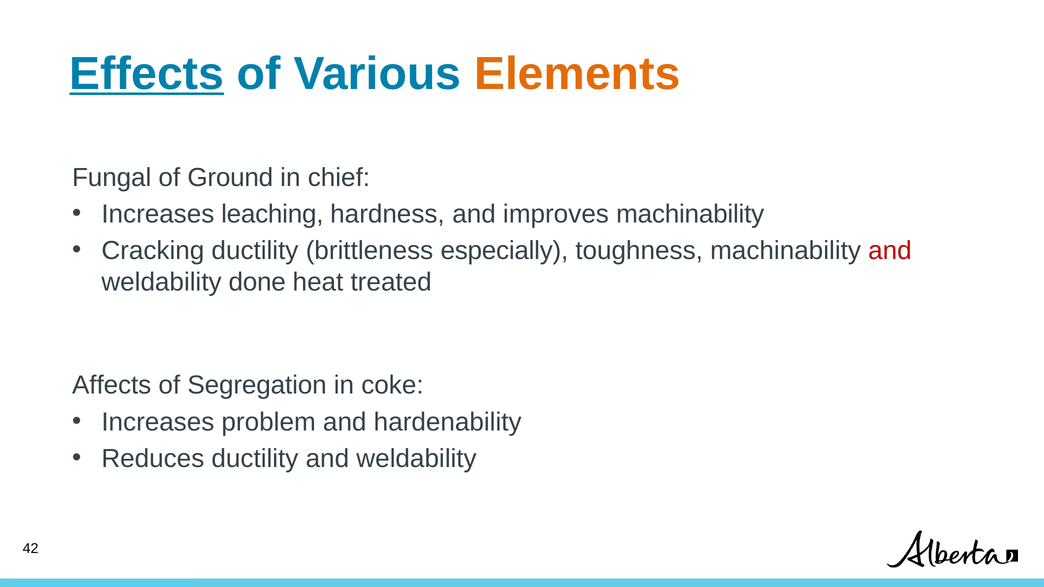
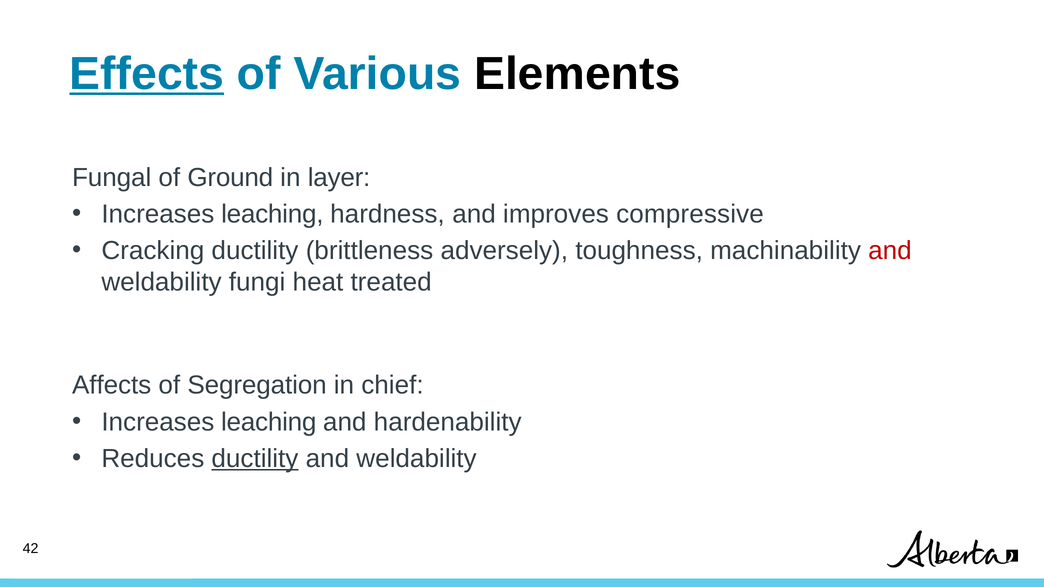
Elements colour: orange -> black
chief: chief -> layer
improves machinability: machinability -> compressive
especially: especially -> adversely
done: done -> fungi
coke: coke -> chief
problem at (269, 422): problem -> leaching
ductility at (255, 459) underline: none -> present
